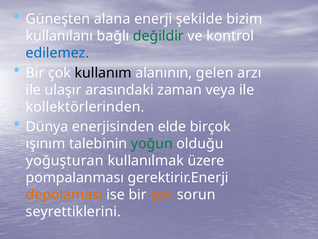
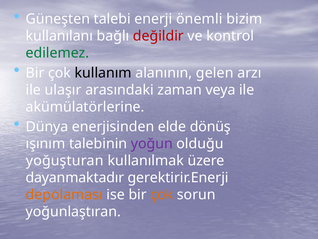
alana: alana -> talebi
şekilde: şekilde -> önemli
değildir colour: green -> red
edilemez colour: blue -> green
kollektörlerinden: kollektörlerinden -> akümülatörlerine
birçok: birçok -> dönüş
yoğun colour: green -> purple
pompalanması: pompalanması -> dayanmaktadır
seyrettiklerini: seyrettiklerini -> yoğunlaştıran
